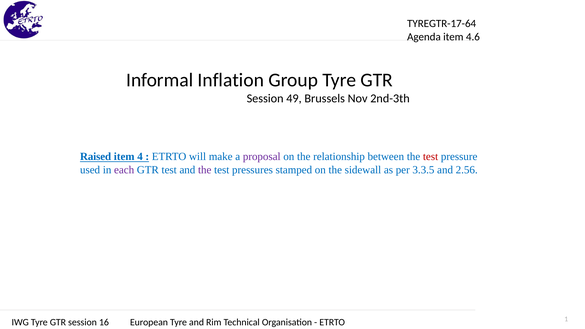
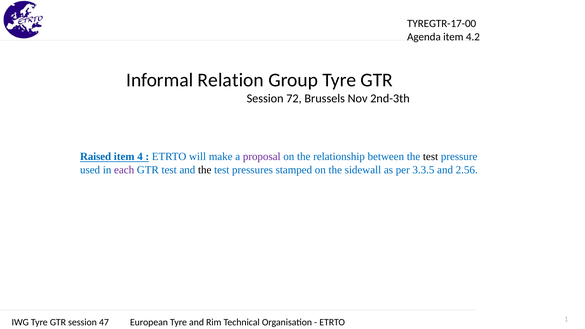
TYREGTR-17-64: TYREGTR-17-64 -> TYREGTR-17-00
4.6: 4.6 -> 4.2
Inflation: Inflation -> Relation
49: 49 -> 72
test at (431, 157) colour: red -> black
the at (205, 170) colour: purple -> black
16: 16 -> 47
